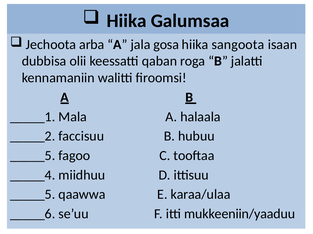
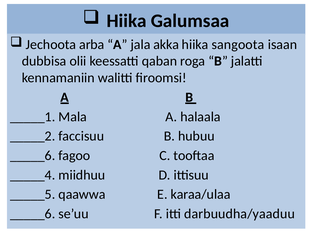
gosa: gosa -> akka
_____5 at (33, 156): _____5 -> _____6
mukkeeniin/yaaduu: mukkeeniin/yaaduu -> darbuudha/yaaduu
